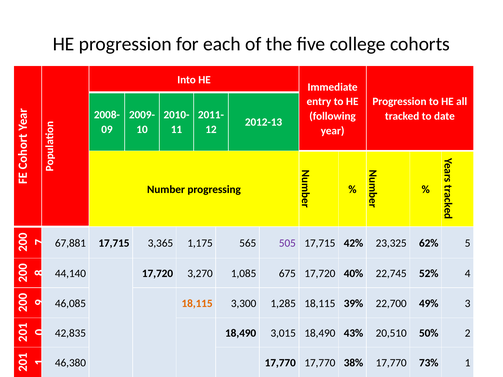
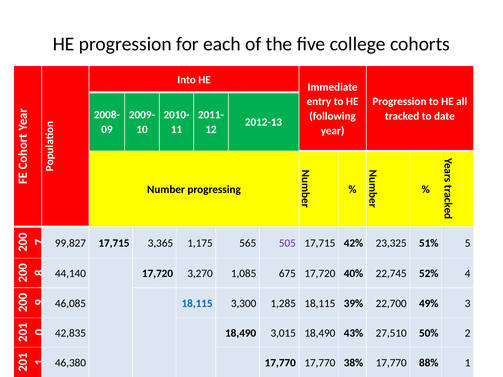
67,881: 67,881 -> 99,827
62%: 62% -> 51%
18,115 at (197, 304) colour: orange -> blue
20,510: 20,510 -> 27,510
73%: 73% -> 88%
